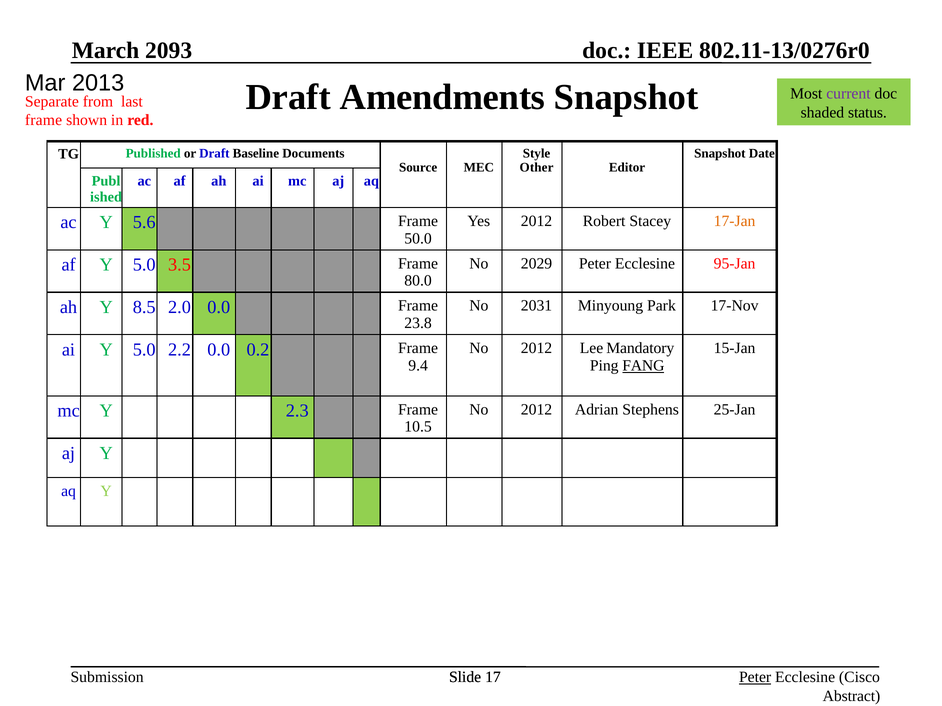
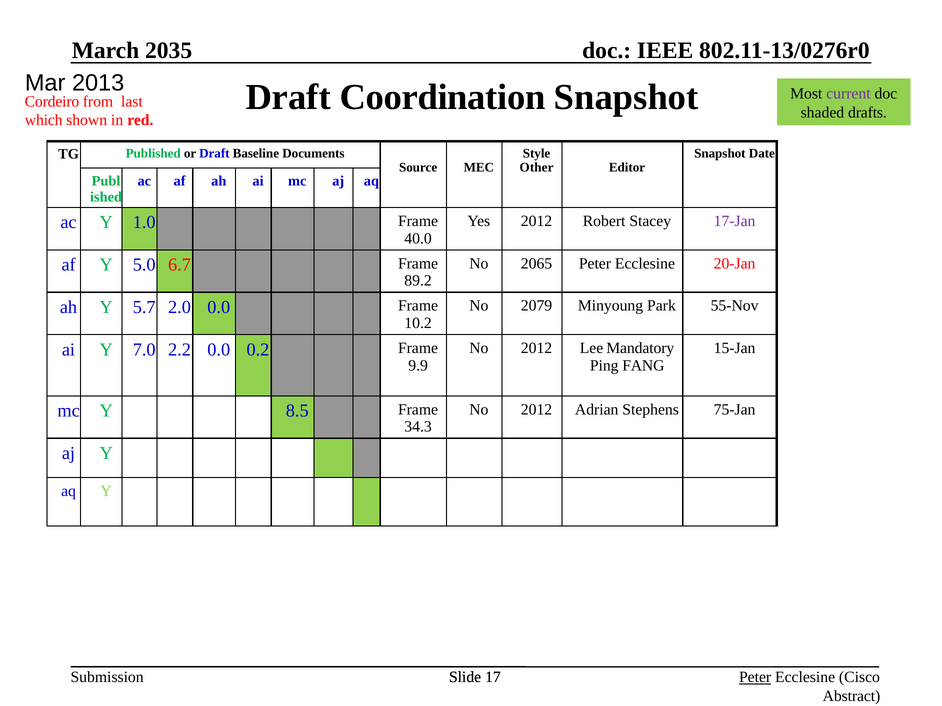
2093: 2093 -> 2035
Amendments: Amendments -> Coordination
Separate: Separate -> Cordeiro
status: status -> drafts
frame at (44, 120): frame -> which
17-Jan colour: orange -> purple
5.6: 5.6 -> 1.0
50.0: 50.0 -> 40.0
2029: 2029 -> 2065
95-Jan: 95-Jan -> 20-Jan
3.5: 3.5 -> 6.7
80.0: 80.0 -> 89.2
2031: 2031 -> 2079
17-Nov: 17-Nov -> 55-Nov
8.5: 8.5 -> 5.7
23.8: 23.8 -> 10.2
ai Y 5.0: 5.0 -> 7.0
9.4: 9.4 -> 9.9
FANG underline: present -> none
25-Jan: 25-Jan -> 75-Jan
2.3: 2.3 -> 8.5
10.5: 10.5 -> 34.3
